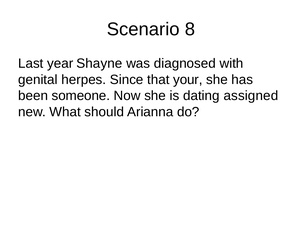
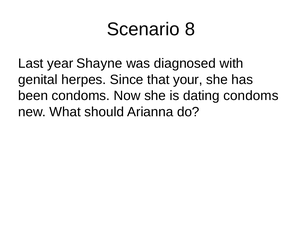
been someone: someone -> condoms
dating assigned: assigned -> condoms
